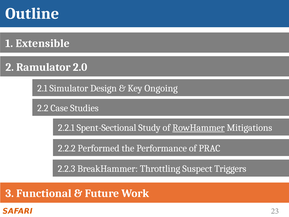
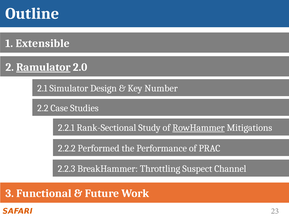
Ramulator underline: none -> present
Ongoing: Ongoing -> Number
Spent-Sectional: Spent-Sectional -> Rank-Sectional
Triggers: Triggers -> Channel
